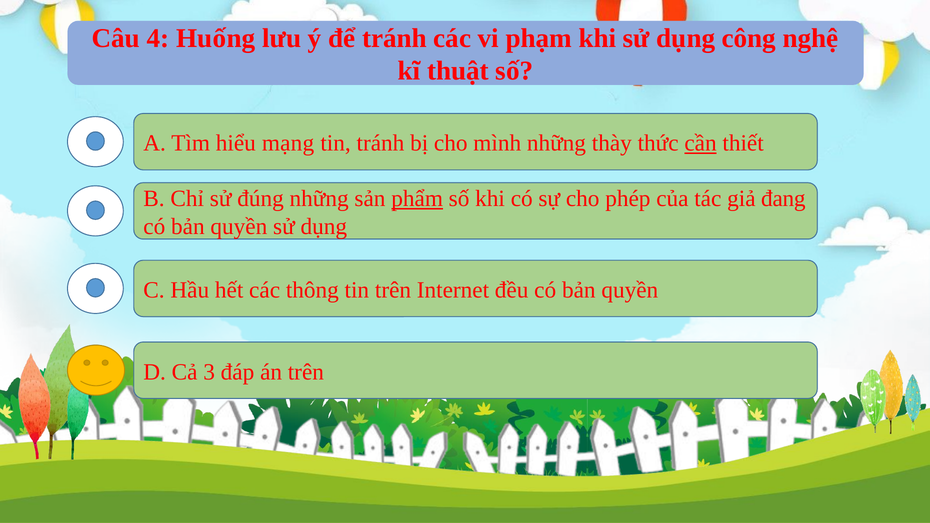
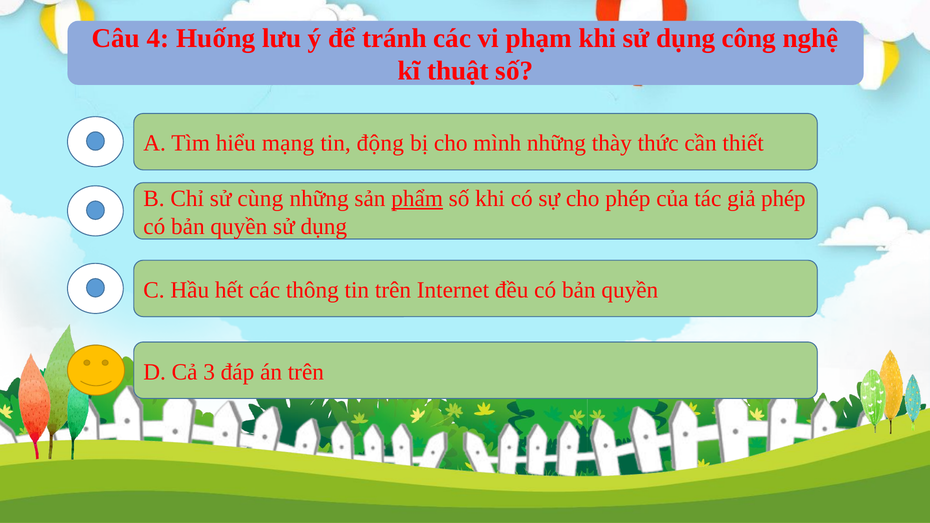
tin tránh: tránh -> động
cần underline: present -> none
đúng: đúng -> cùng
giả đang: đang -> phép
